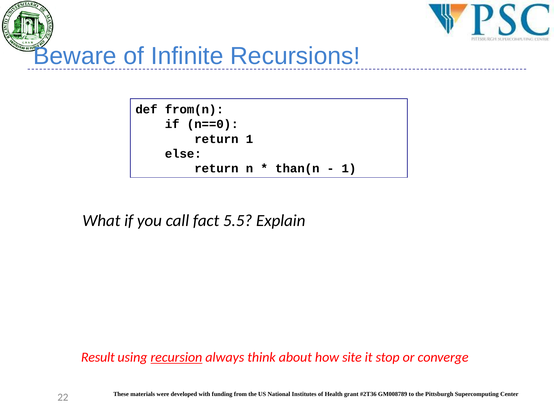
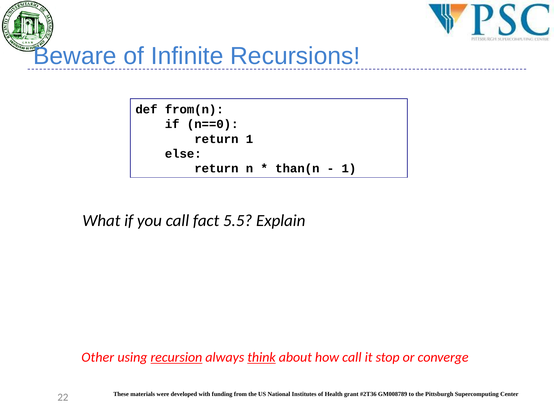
Result: Result -> Other
think underline: none -> present
how site: site -> call
